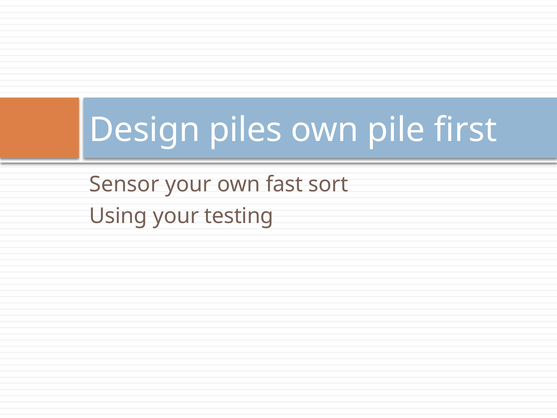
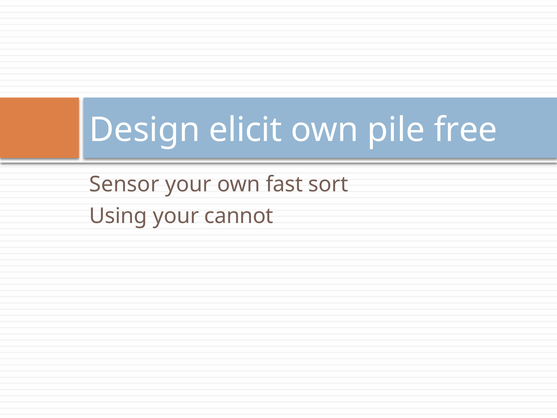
piles: piles -> elicit
first: first -> free
testing: testing -> cannot
